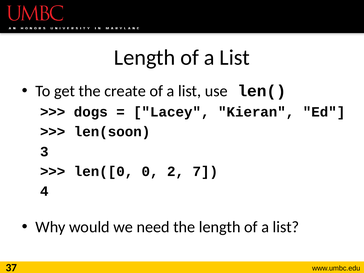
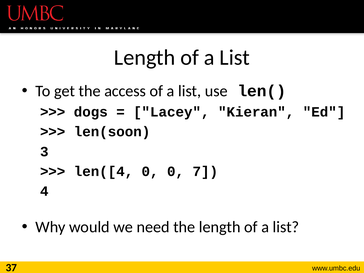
create: create -> access
len([0: len([0 -> len([4
0 2: 2 -> 0
